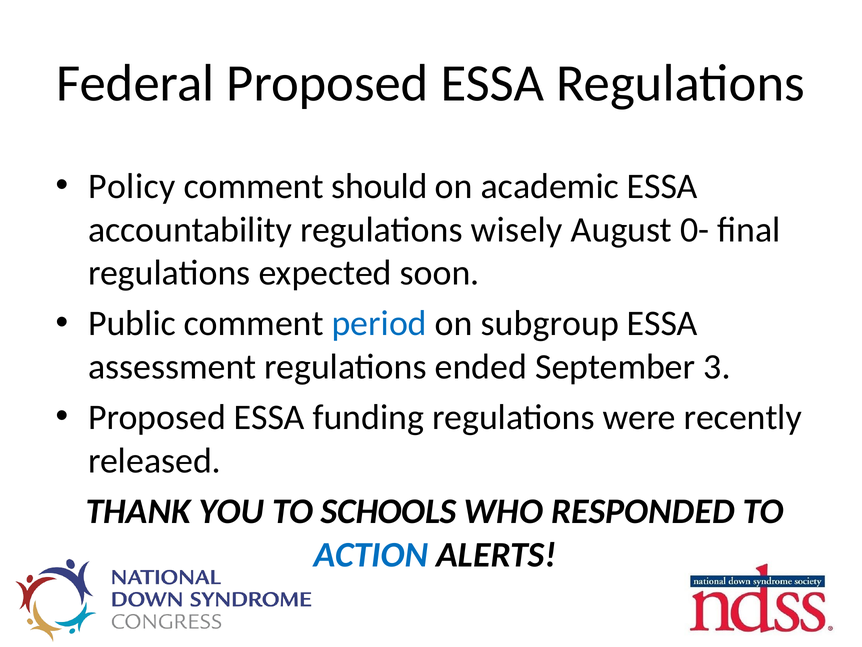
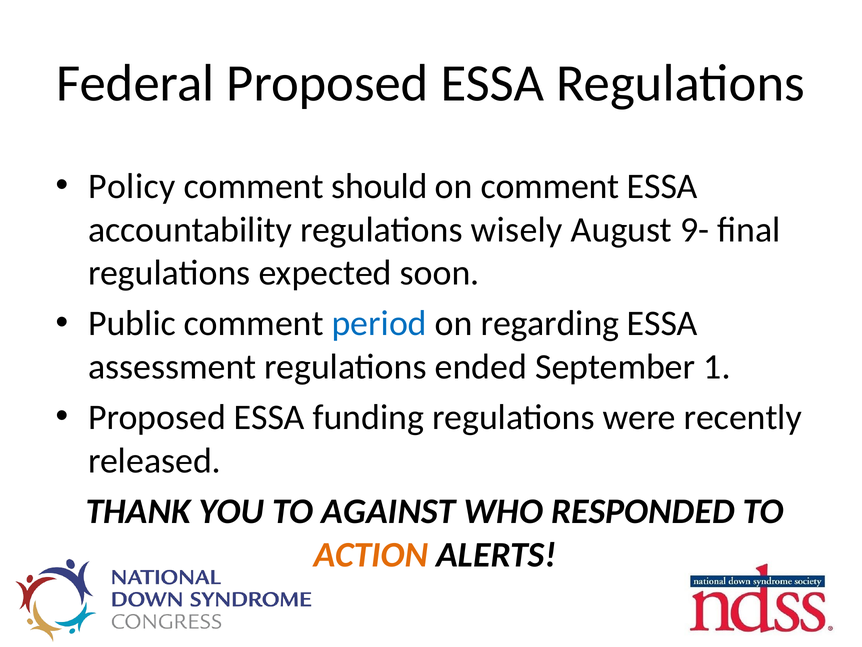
on academic: academic -> comment
0-: 0- -> 9-
subgroup: subgroup -> regarding
3: 3 -> 1
SCHOOLS: SCHOOLS -> AGAINST
ACTION colour: blue -> orange
